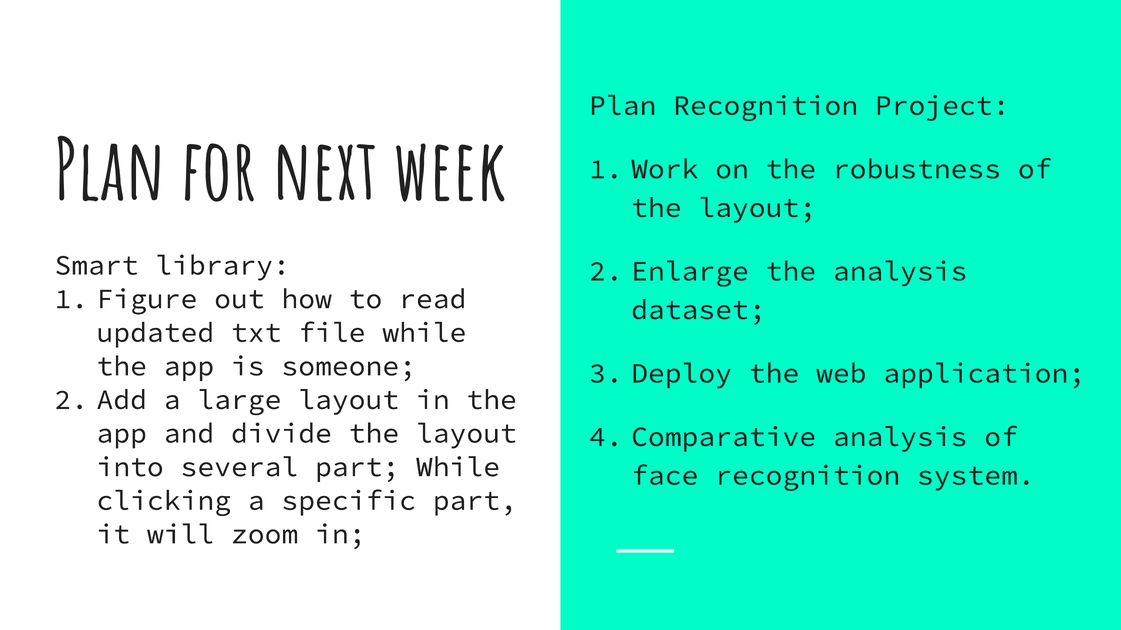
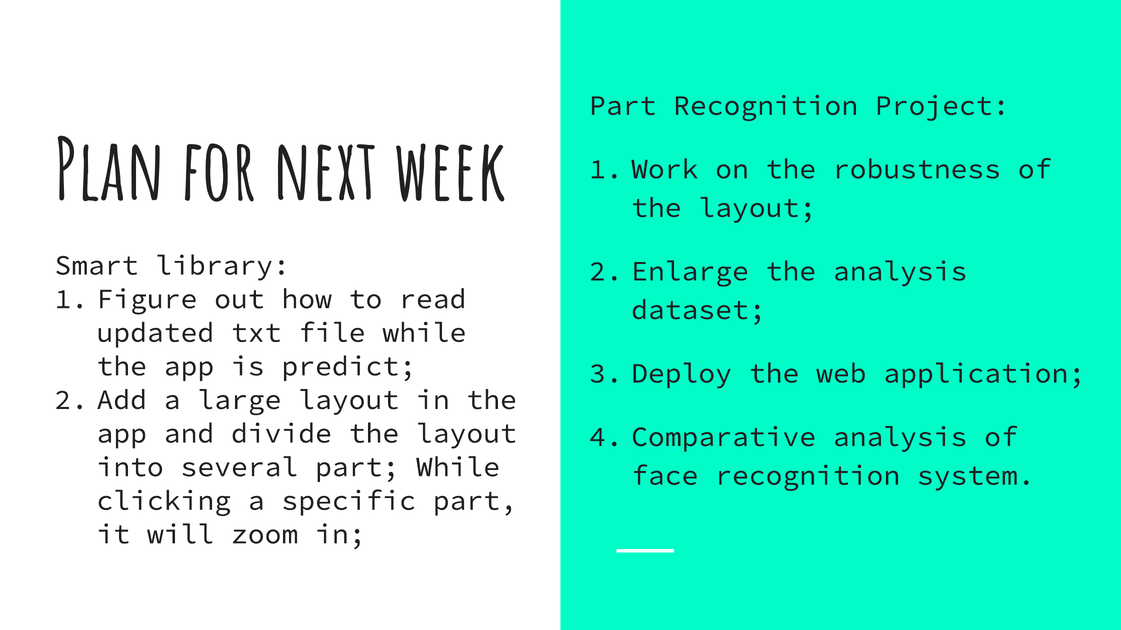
Plan at (623, 106): Plan -> Part
someone: someone -> predict
